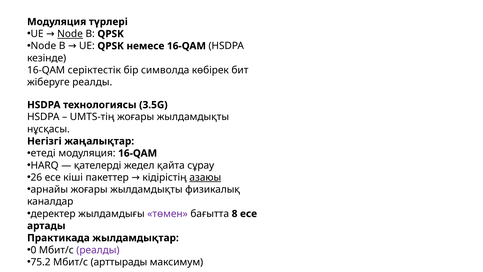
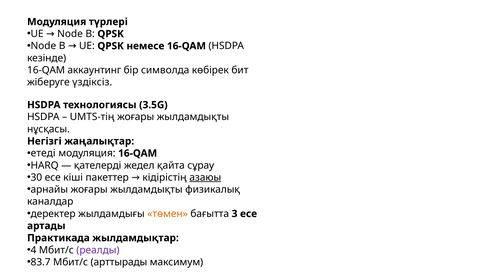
Node at (70, 34) underline: present -> none
серіктестік: серіктестік -> аккаунтинг
жіберуге реалды: реалды -> үздіксіз
26: 26 -> 30
төмен colour: purple -> orange
8: 8 -> 3
0: 0 -> 4
75.2: 75.2 -> 83.7
